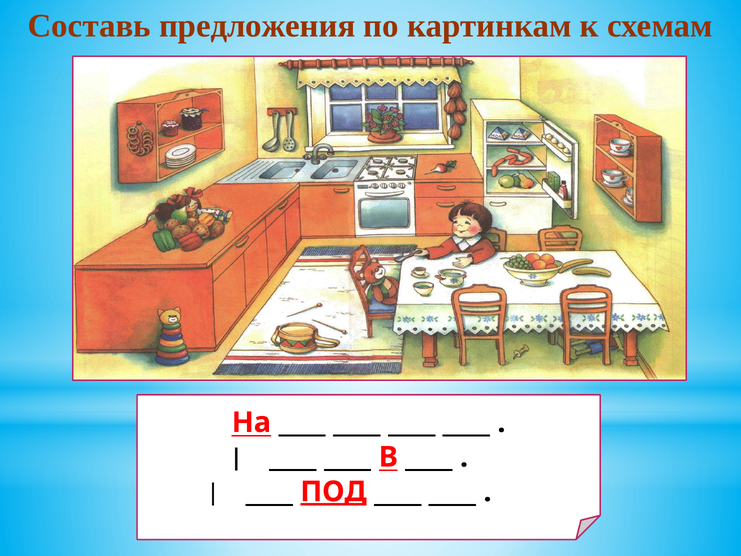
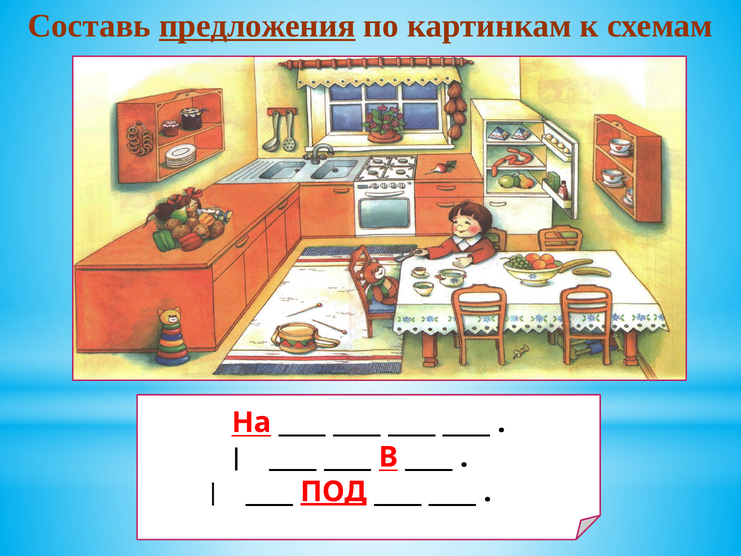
предложения underline: none -> present
